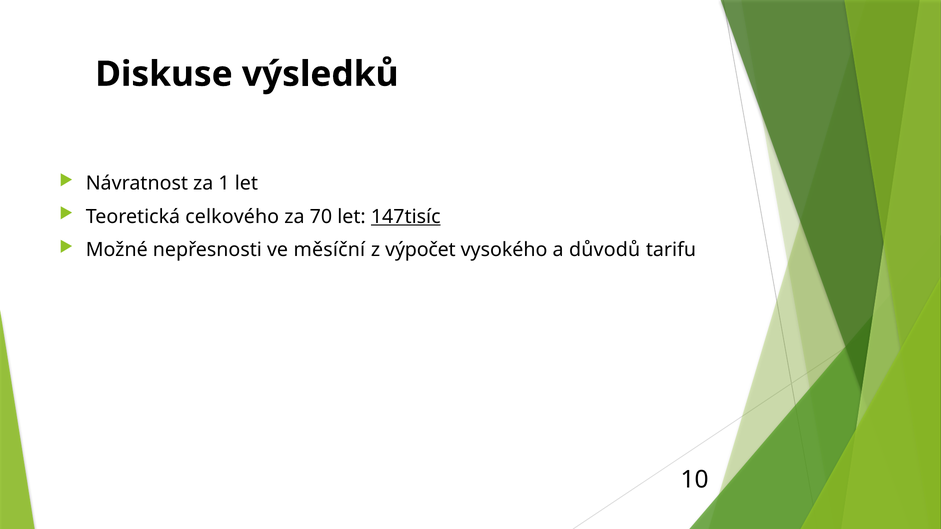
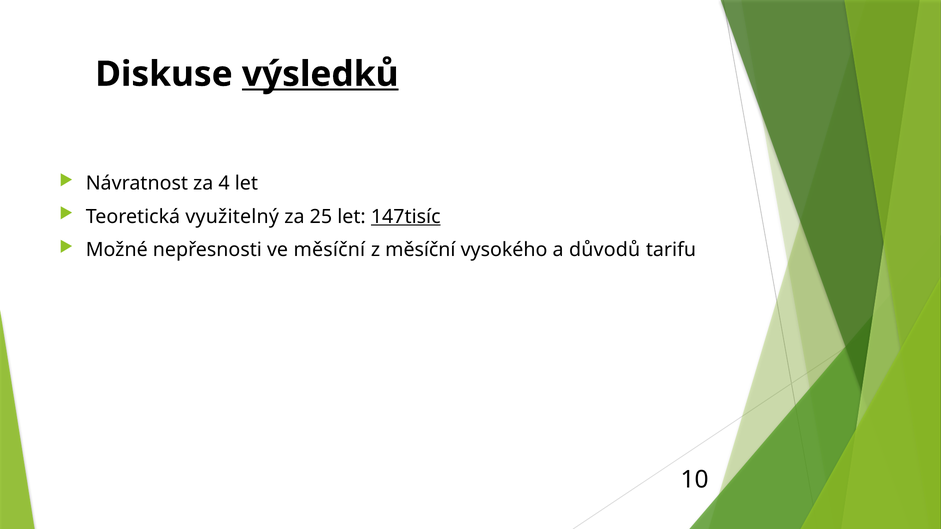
výsledků underline: none -> present
1: 1 -> 4
celkového: celkového -> využitelný
70: 70 -> 25
z výpočet: výpočet -> měsíční
